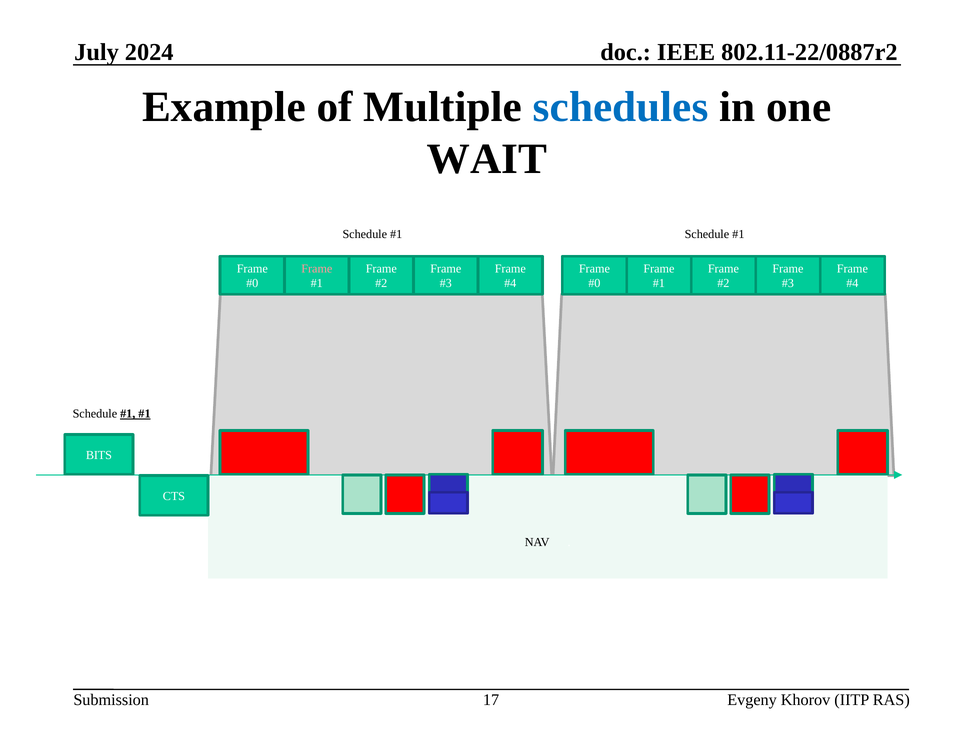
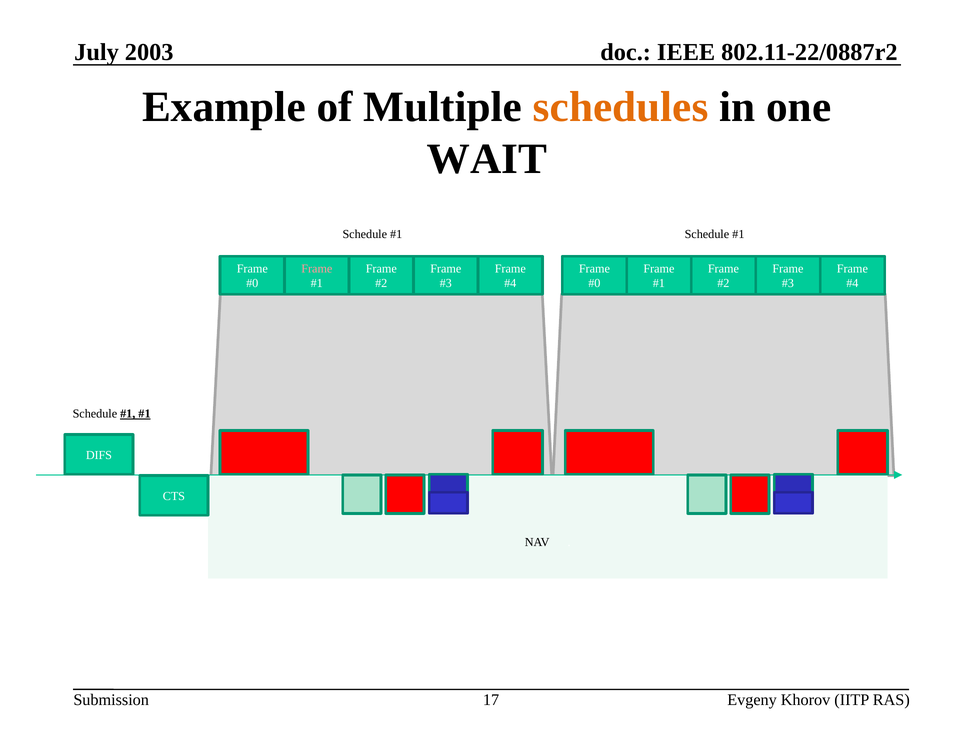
2024: 2024 -> 2003
schedules colour: blue -> orange
BITS: BITS -> DIFS
